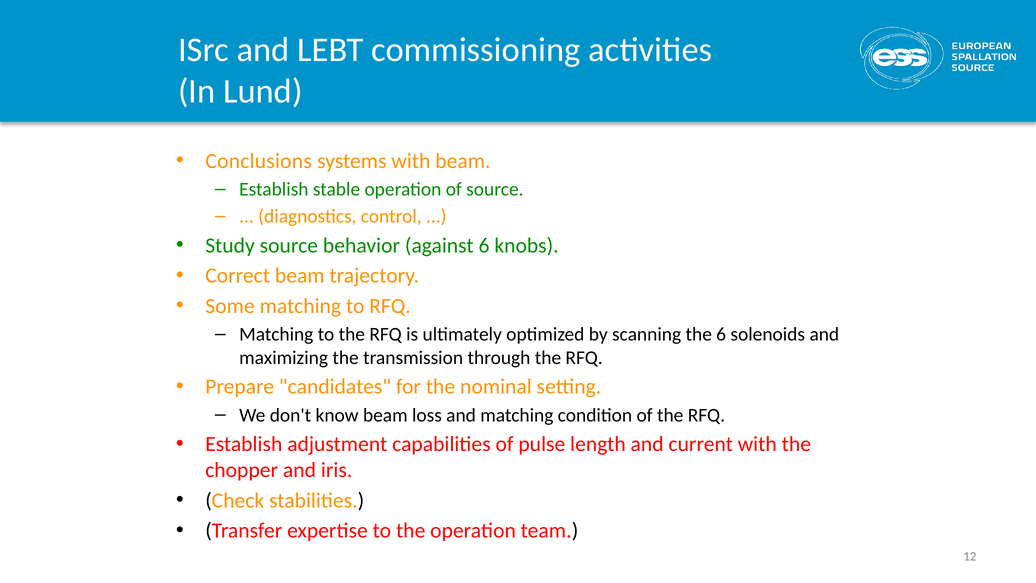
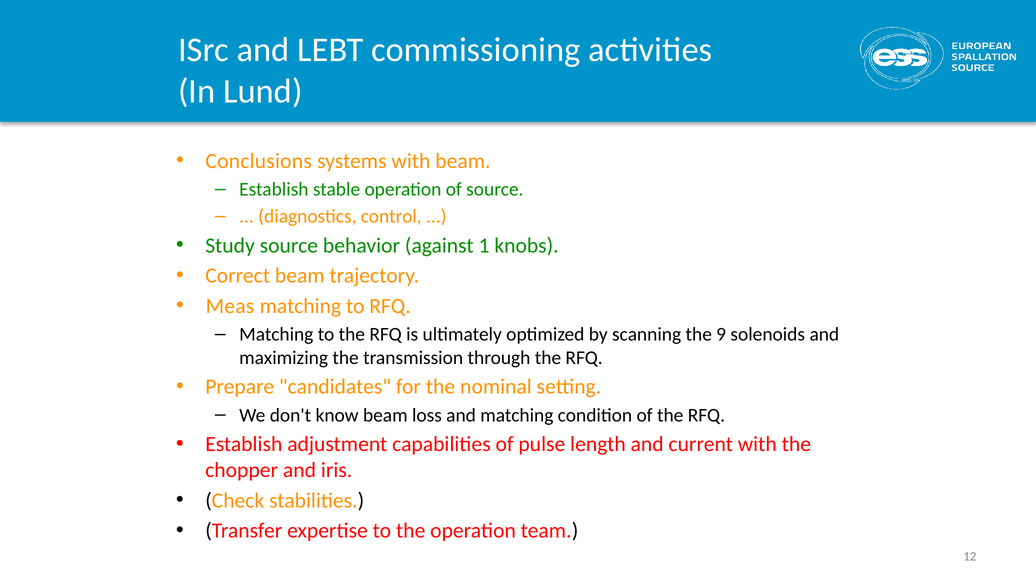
against 6: 6 -> 1
Some: Some -> Meas
the 6: 6 -> 9
